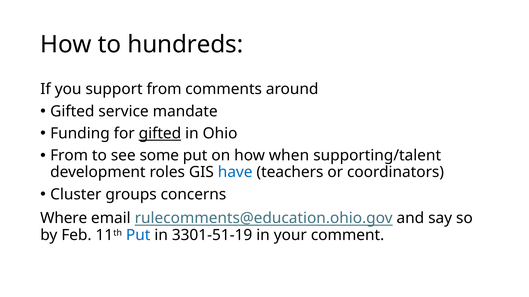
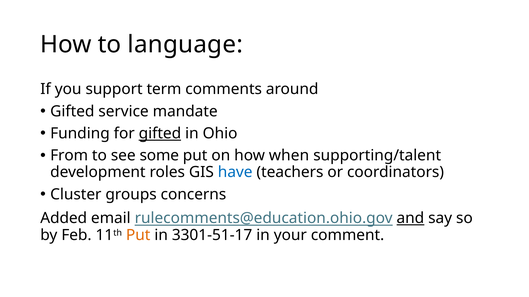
hundreds: hundreds -> language
support from: from -> term
Where: Where -> Added
and underline: none -> present
Put at (138, 236) colour: blue -> orange
3301-51-19: 3301-51-19 -> 3301-51-17
